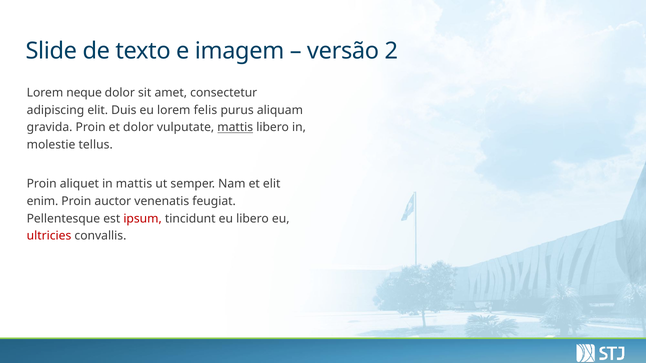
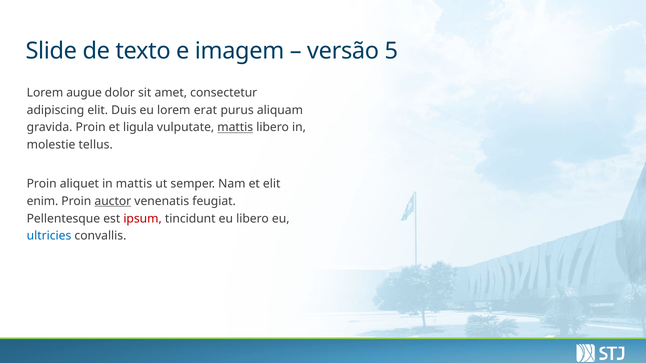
2: 2 -> 5
neque: neque -> augue
felis: felis -> erat
et dolor: dolor -> ligula
auctor underline: none -> present
ultricies colour: red -> blue
